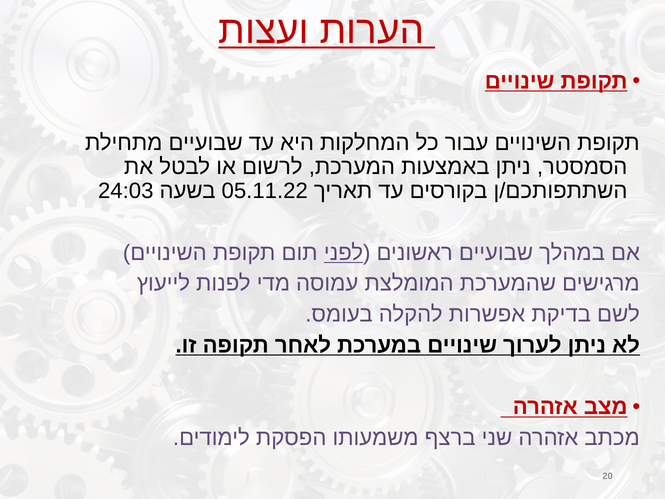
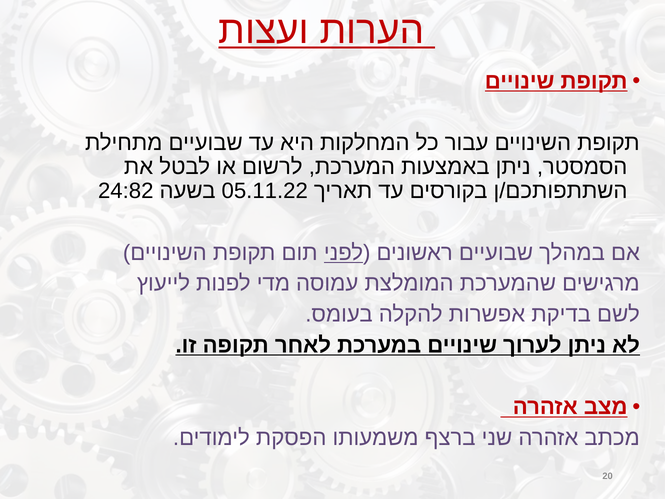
24:03: 24:03 -> 24:82
